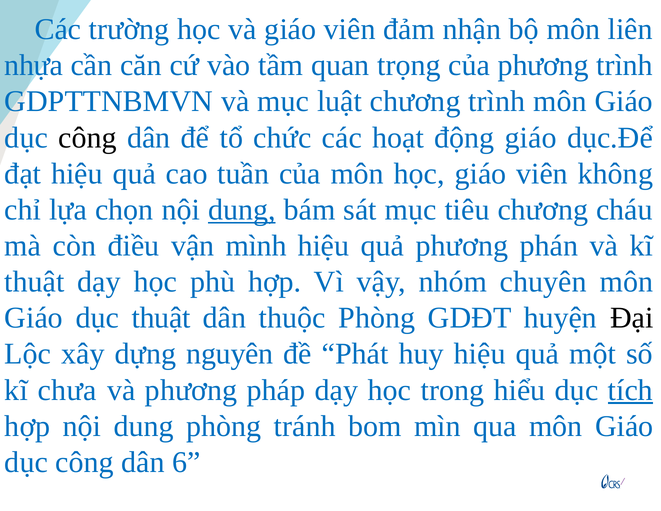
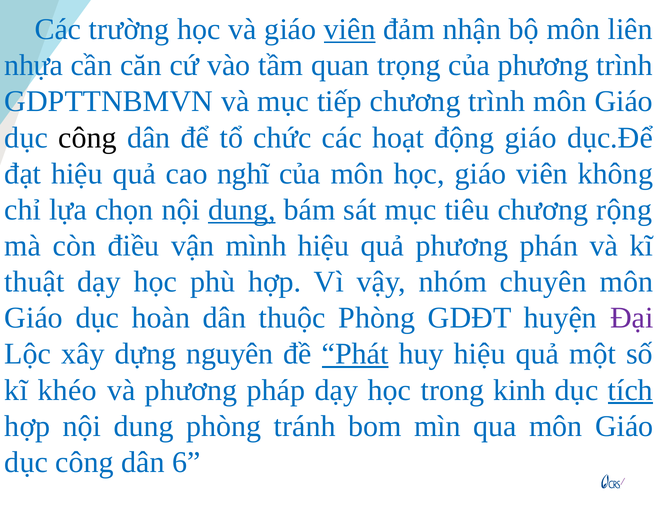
viên at (350, 29) underline: none -> present
luật: luật -> tiếp
tuần: tuần -> nghĩ
cháu: cháu -> rộng
dục thuật: thuật -> hoàn
Đại colour: black -> purple
Phát underline: none -> present
chưa: chưa -> khéo
hiểu: hiểu -> kinh
